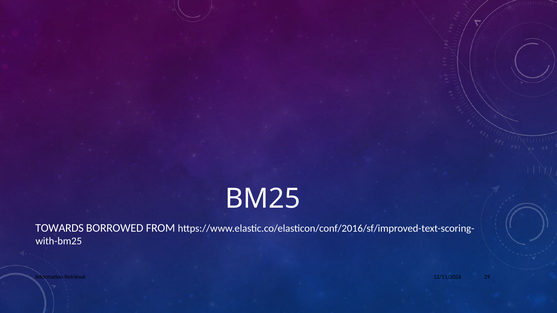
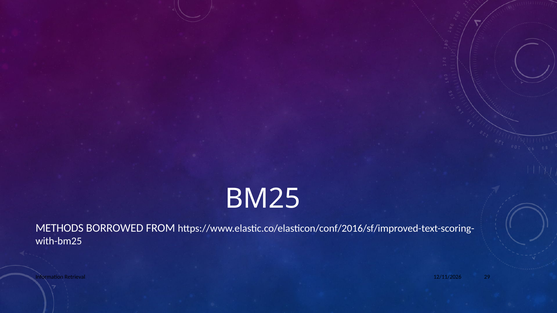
TOWARDS: TOWARDS -> METHODS
